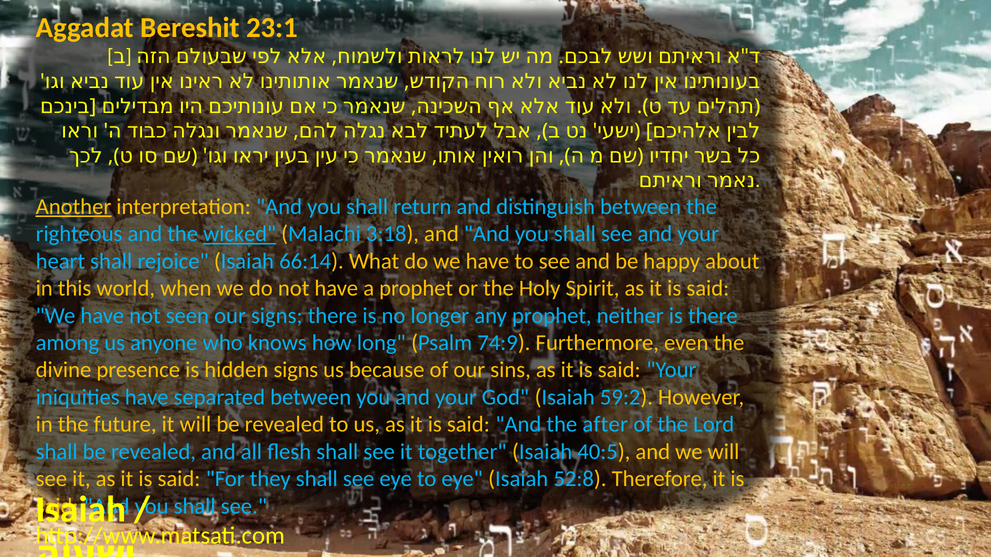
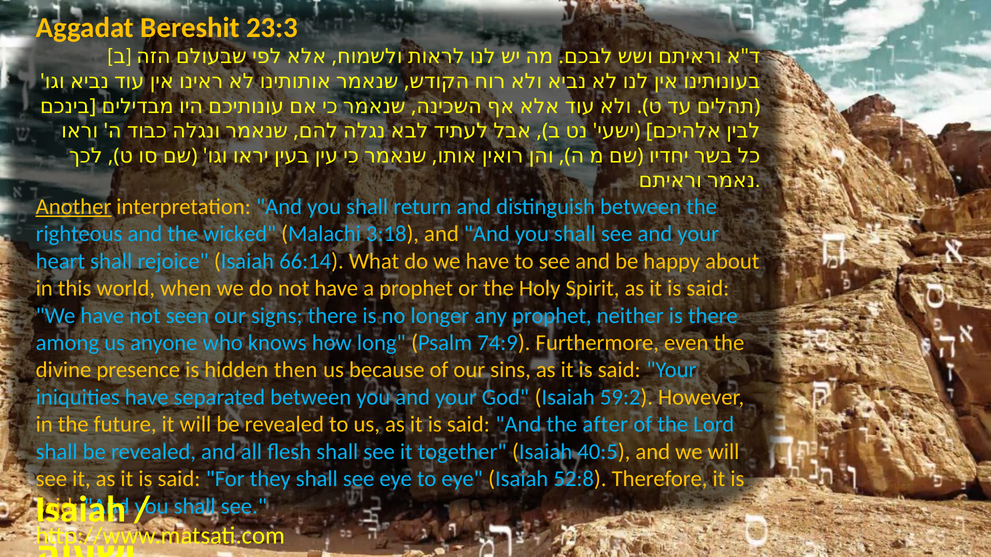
23:1: 23:1 -> 23:3
wicked underline: present -> none
hidden signs: signs -> then
